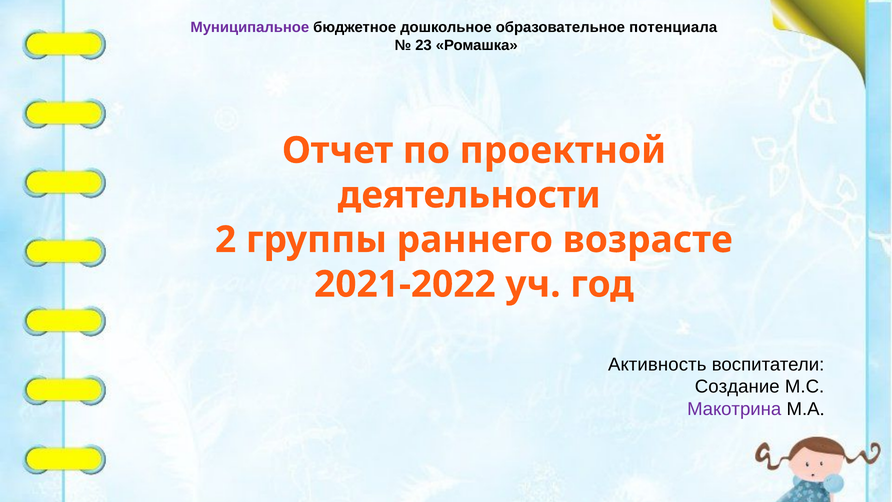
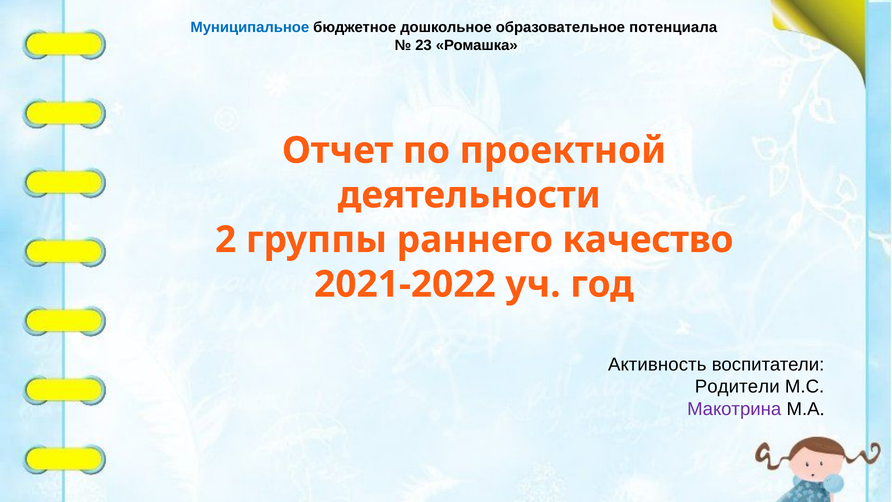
Муниципальное colour: purple -> blue
возрасте: возрасте -> качество
Создание: Создание -> Родители
